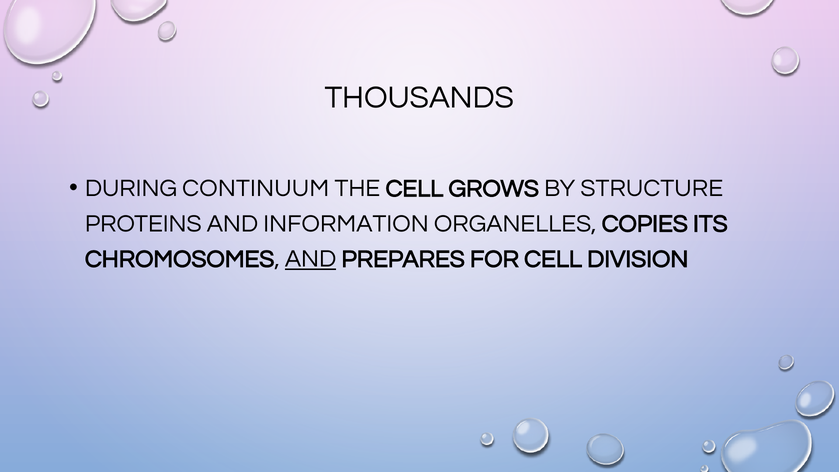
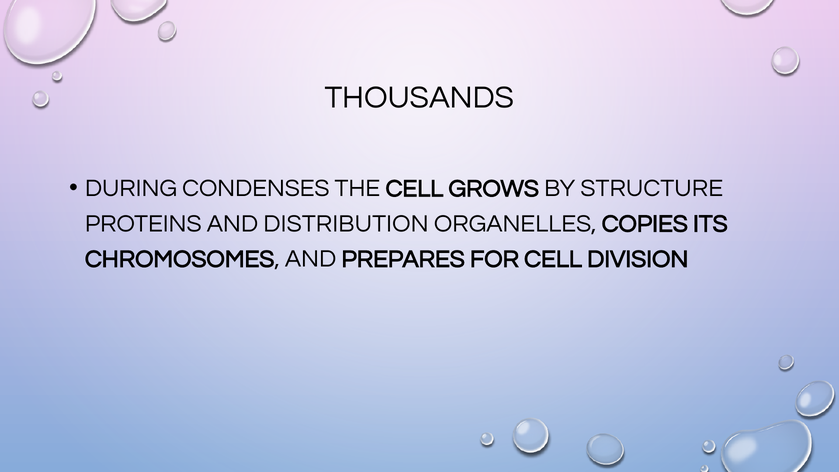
CONTINUUM: CONTINUUM -> CONDENSES
INFORMATION: INFORMATION -> DISTRIBUTION
AND at (311, 259) underline: present -> none
